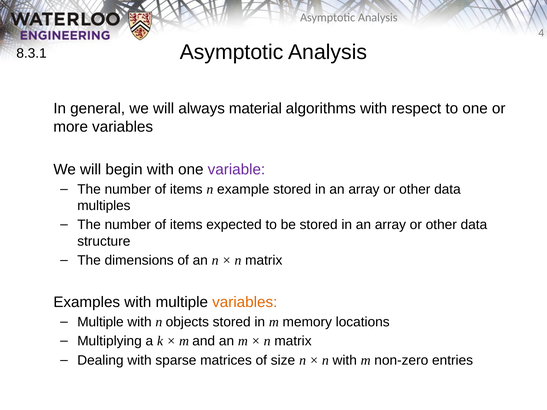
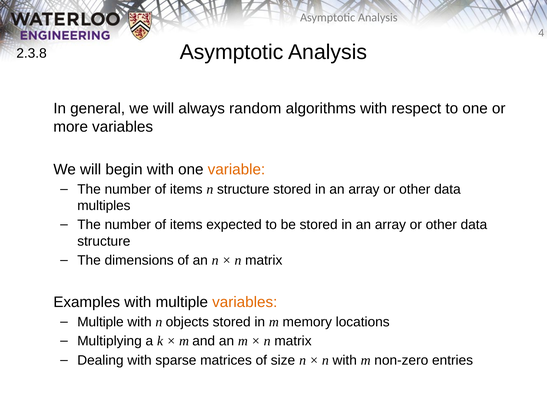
8.3.1: 8.3.1 -> 2.3.8
material: material -> random
variable colour: purple -> orange
n example: example -> structure
